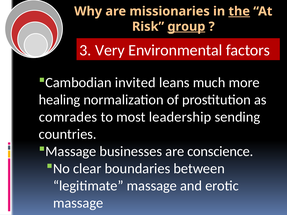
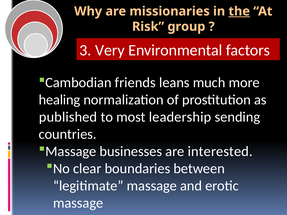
group underline: present -> none
invited: invited -> friends
comrades: comrades -> published
conscience: conscience -> interested
